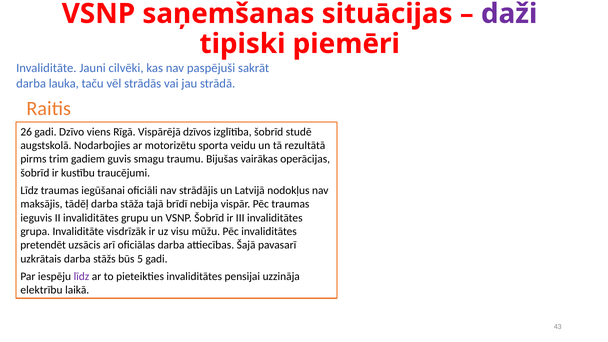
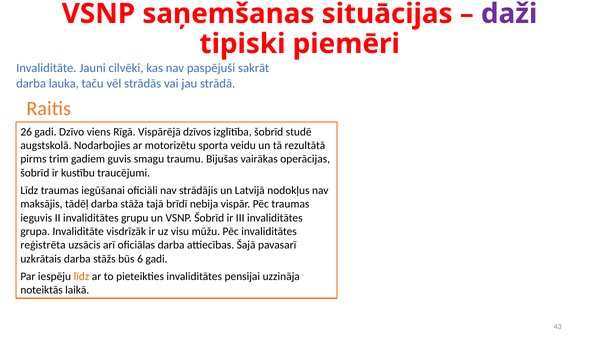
pretendēt: pretendēt -> reģistrēta
5: 5 -> 6
līdz at (81, 276) colour: purple -> orange
elektrību: elektrību -> noteiktās
